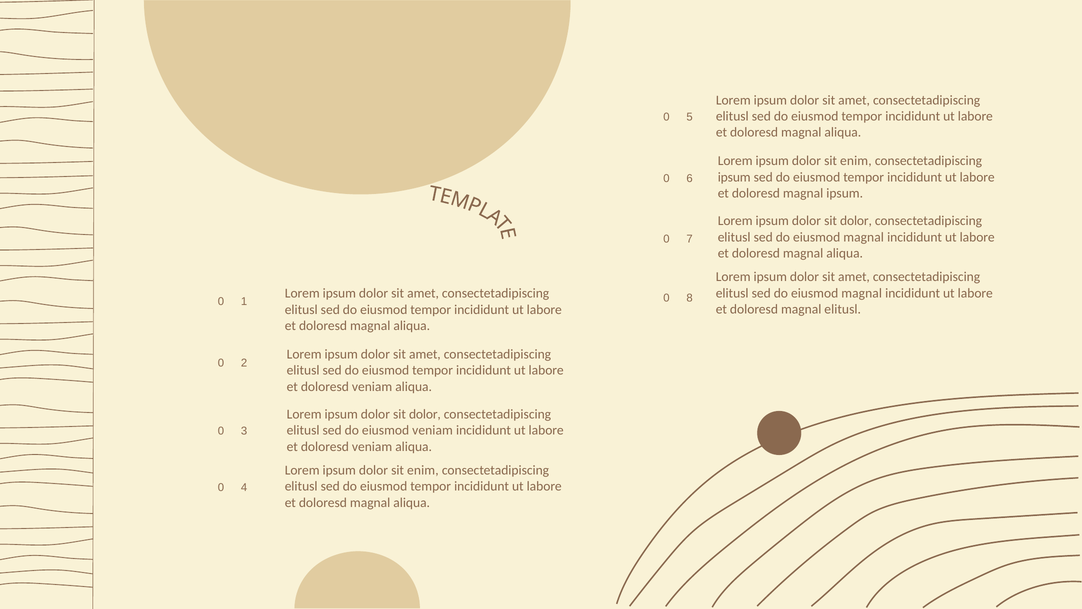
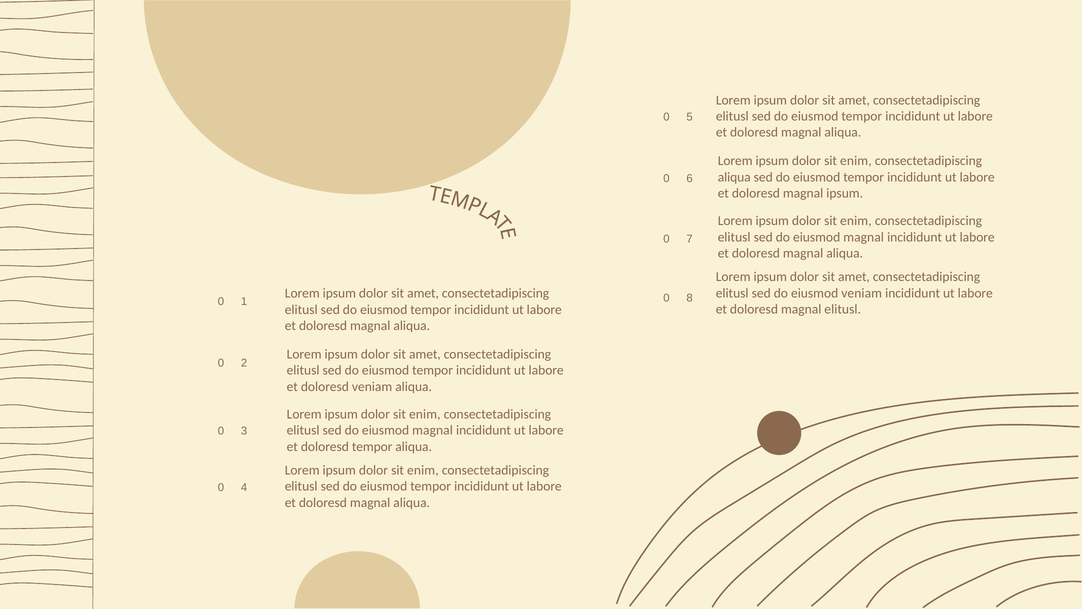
ipsum at (734, 177): ipsum -> aliqua
dolor at (856, 221): dolor -> enim
magnal at (862, 293): magnal -> veniam
dolor at (425, 414): dolor -> enim
veniam at (433, 430): veniam -> magnal
veniam at (372, 446): veniam -> tempor
